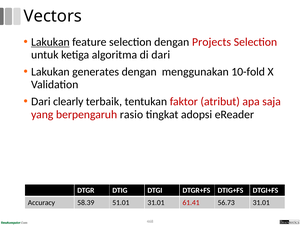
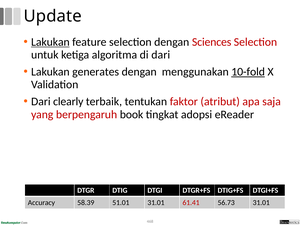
Vectors: Vectors -> Update
Projects: Projects -> Sciences
10-fold underline: none -> present
rasio: rasio -> book
